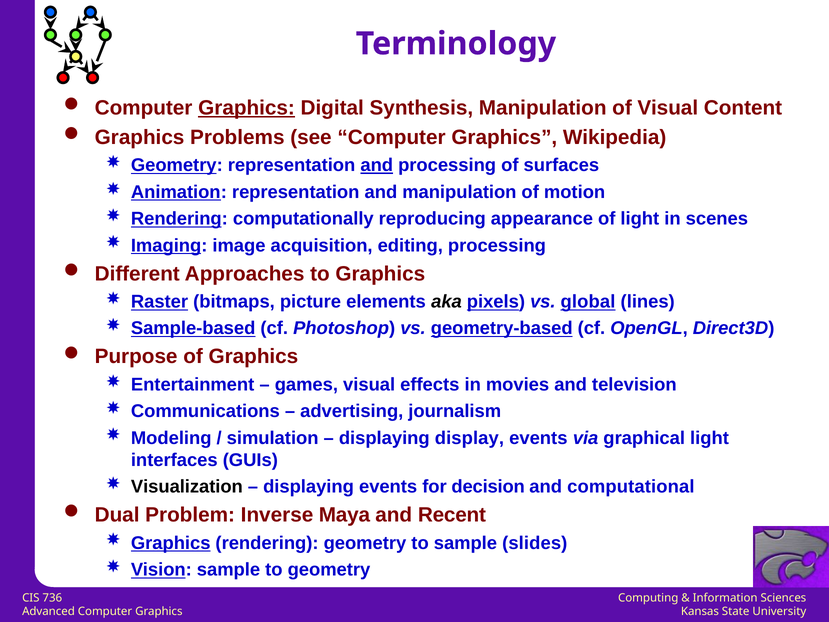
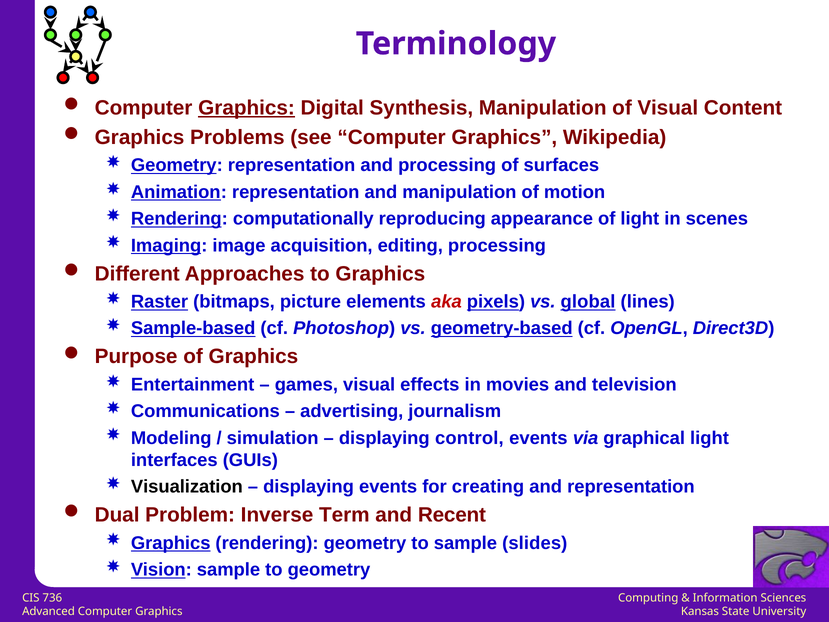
and at (377, 165) underline: present -> none
aka colour: black -> red
display: display -> control
decision: decision -> creating
and computational: computational -> representation
Maya: Maya -> Term
